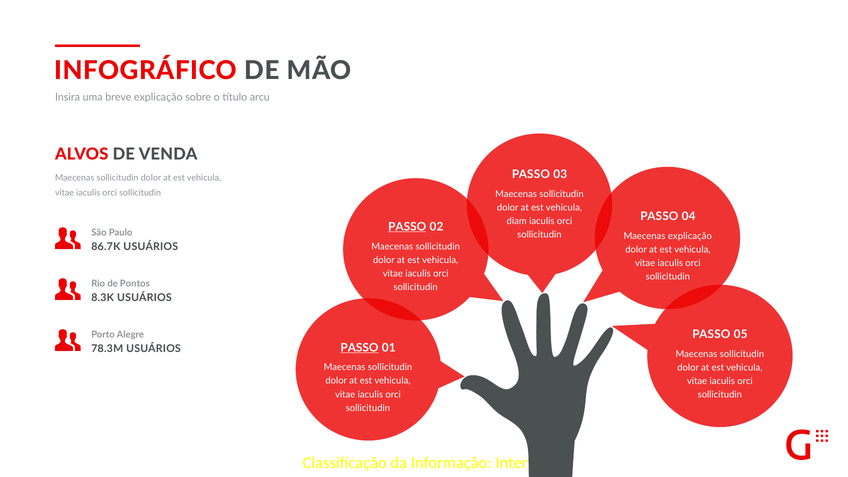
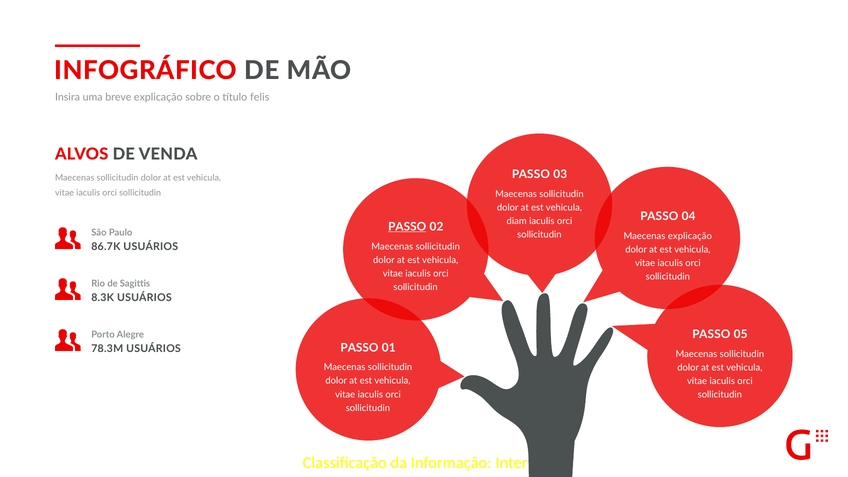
arcu: arcu -> felis
Pontos: Pontos -> Sagittis
PASSO at (359, 348) underline: present -> none
